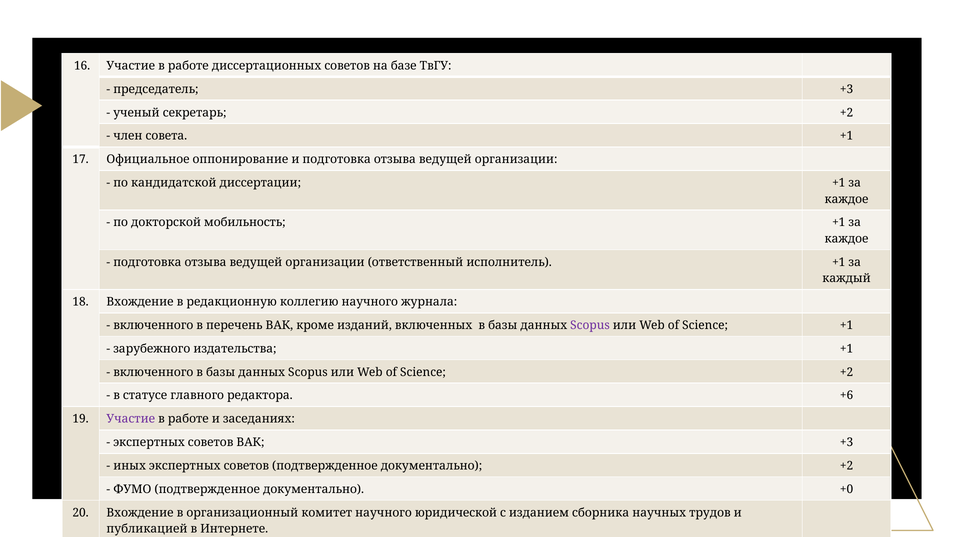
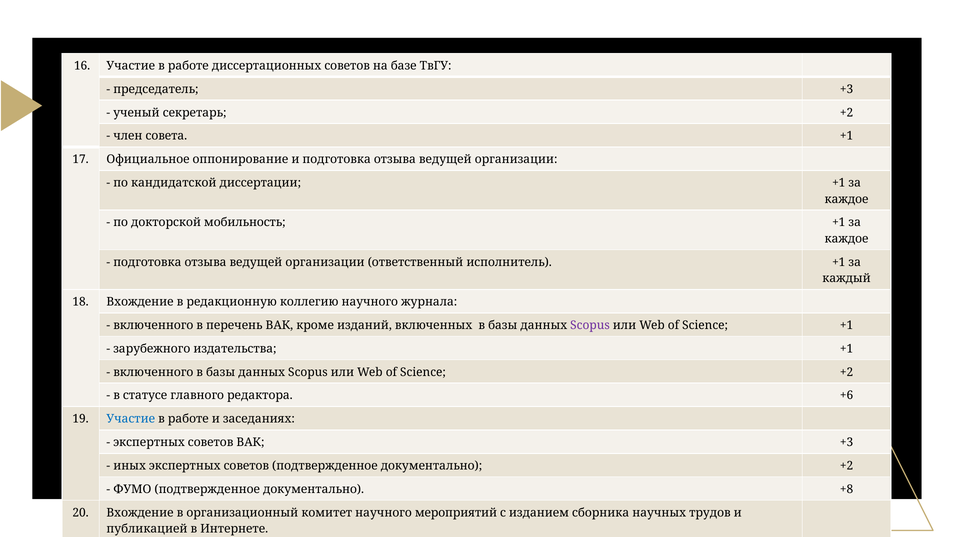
Участие at (131, 419) colour: purple -> blue
+0: +0 -> +8
юридической: юридической -> мероприятий
